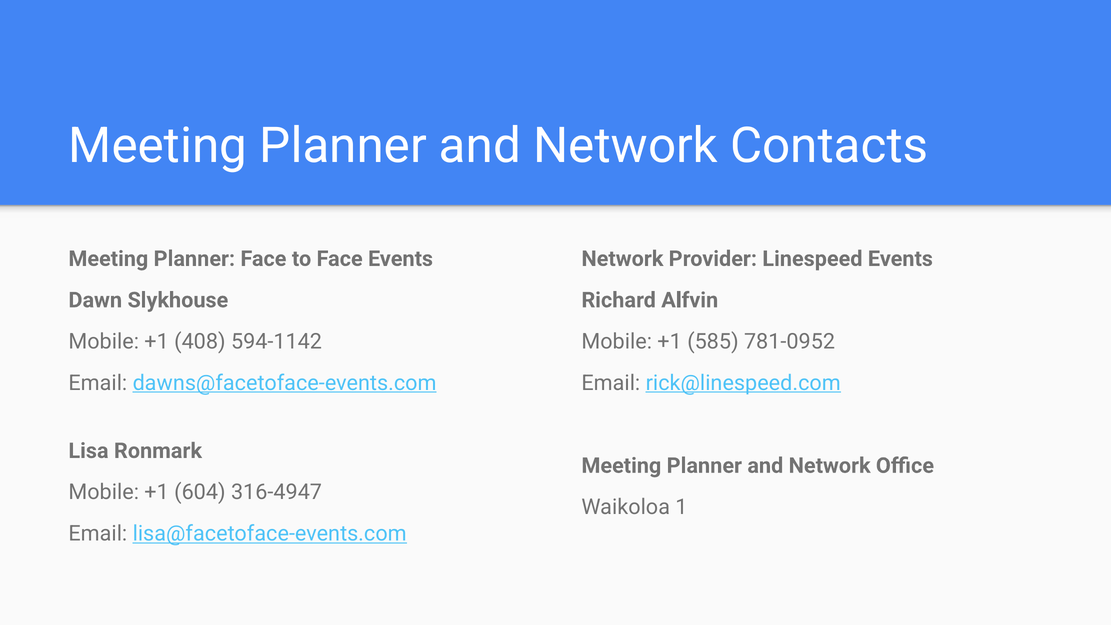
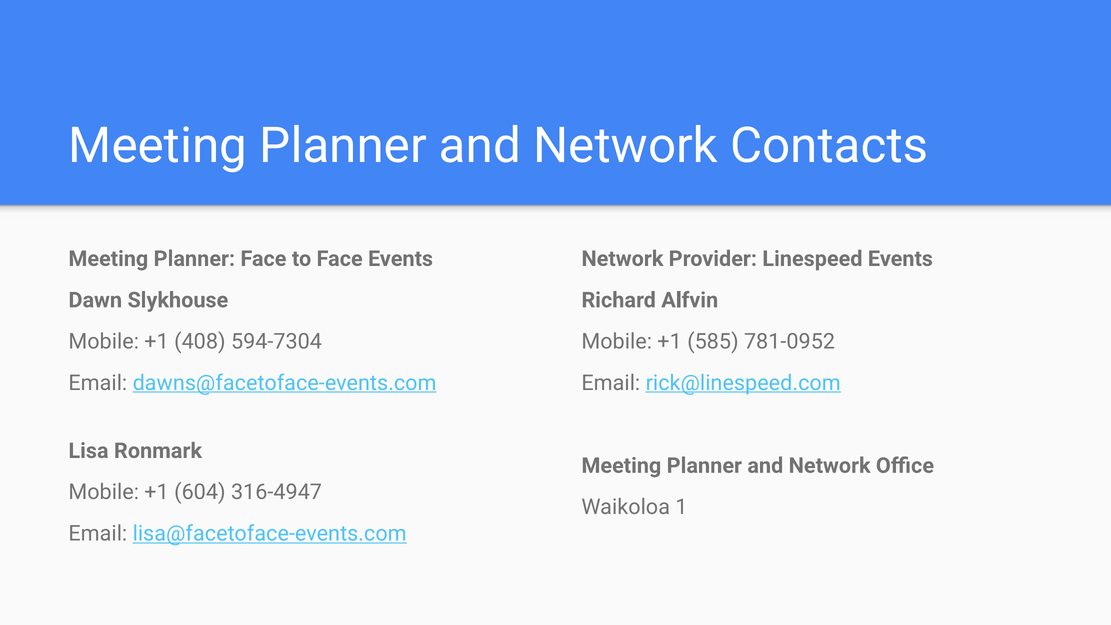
594-1142: 594-1142 -> 594-7304
